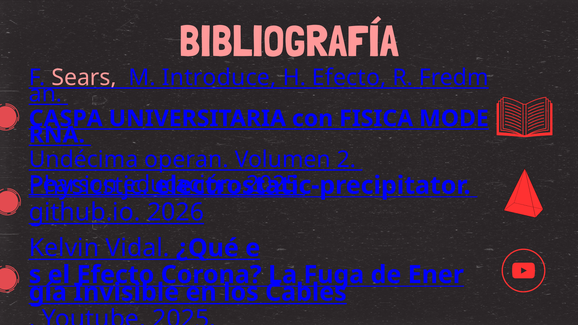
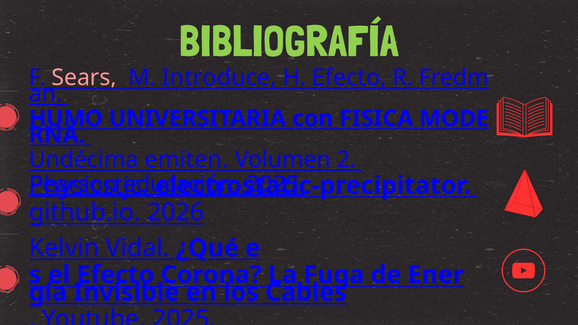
BIBLIOGRAFÍA colour: pink -> light green
CASPA: CASPA -> HUMO
operan: operan -> emiten
